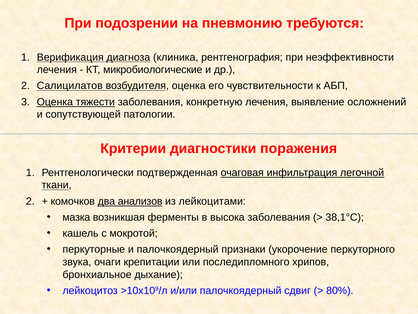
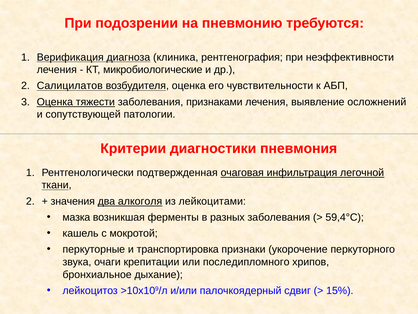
конкретную: конкретную -> признаками
поражения: поражения -> пневмония
комочков: комочков -> значения
анализов: анализов -> алкоголя
высока: высока -> разных
38,1°С: 38,1°С -> 59,4°С
и палочкоядерный: палочкоядерный -> транспортировка
80%: 80% -> 15%
